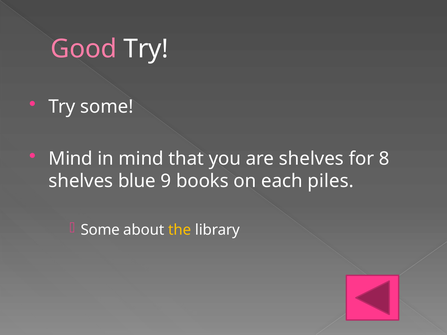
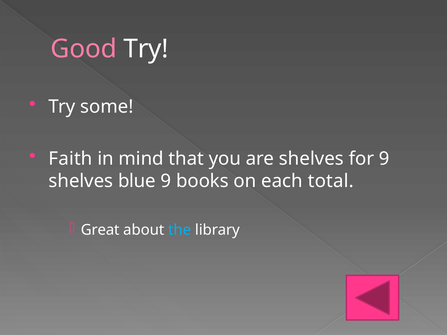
Mind at (71, 159): Mind -> Faith
for 8: 8 -> 9
piles: piles -> total
Some at (100, 230): Some -> Great
the colour: yellow -> light blue
